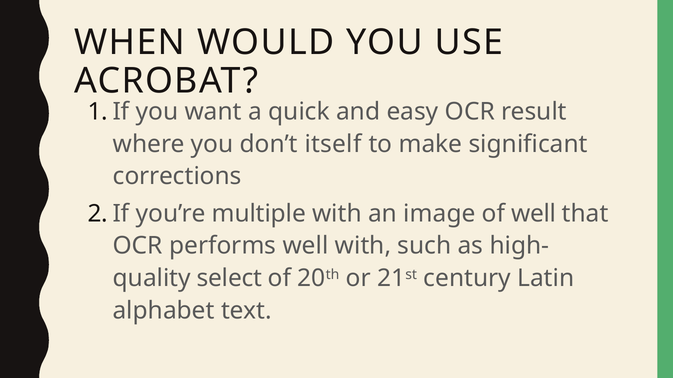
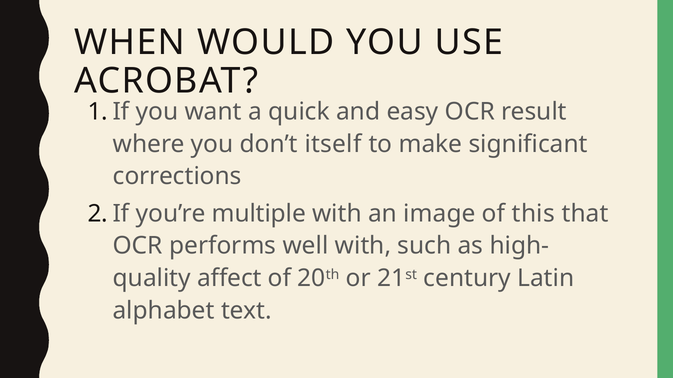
of well: well -> this
select: select -> affect
